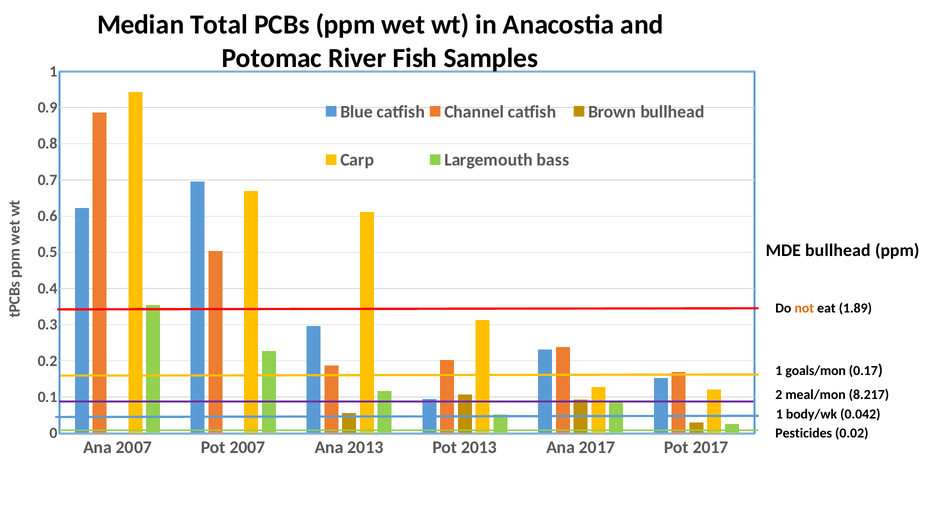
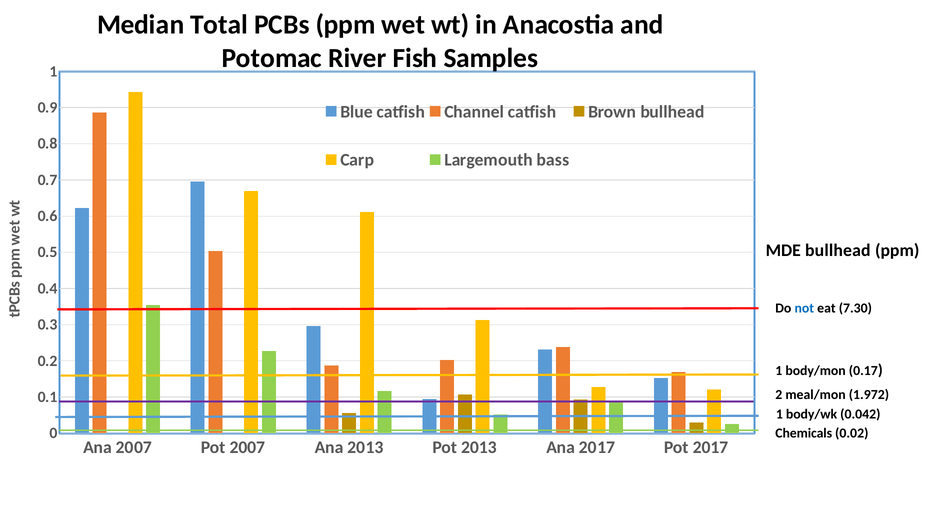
not colour: orange -> blue
1.89: 1.89 -> 7.30
goals/mon: goals/mon -> body/mon
8.217: 8.217 -> 1.972
Pesticides: Pesticides -> Chemicals
